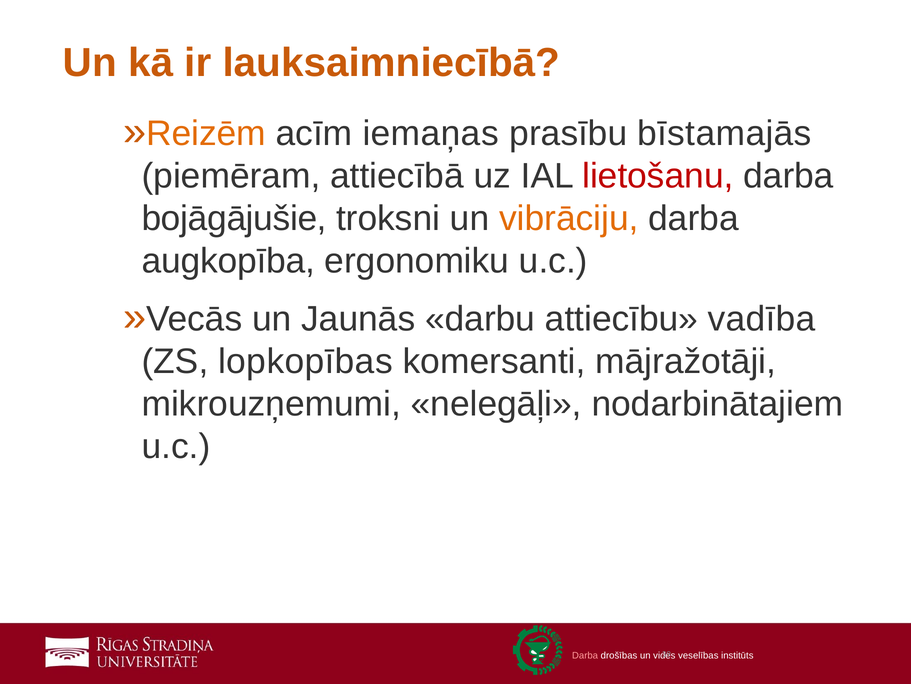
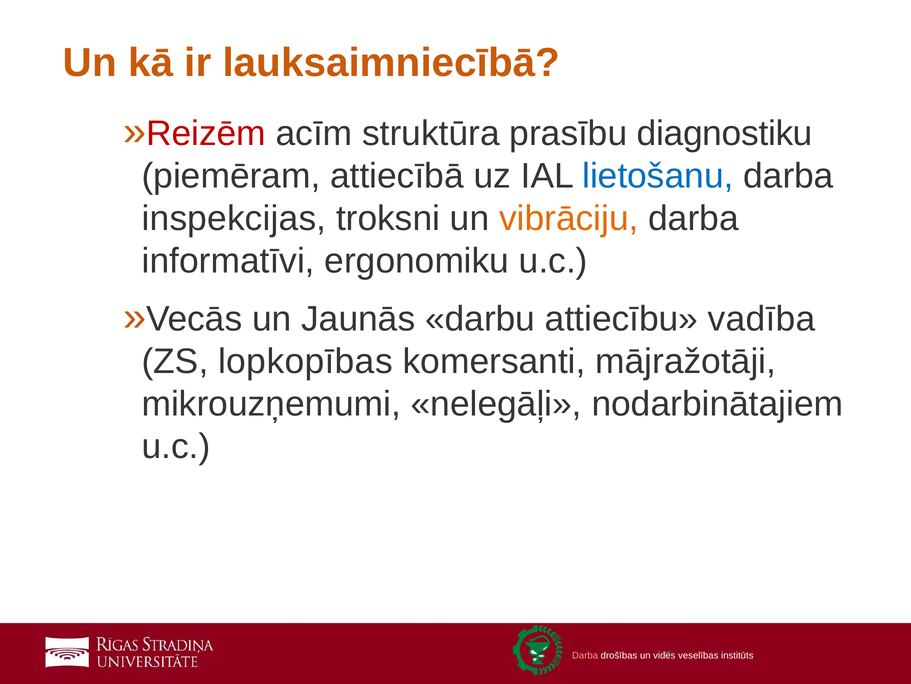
Reizēm colour: orange -> red
iemaņas: iemaņas -> struktūra
bīstamajās: bīstamajās -> diagnostiku
lietošanu colour: red -> blue
bojāgājušie: bojāgājušie -> inspekcijas
augkopība: augkopība -> informatīvi
